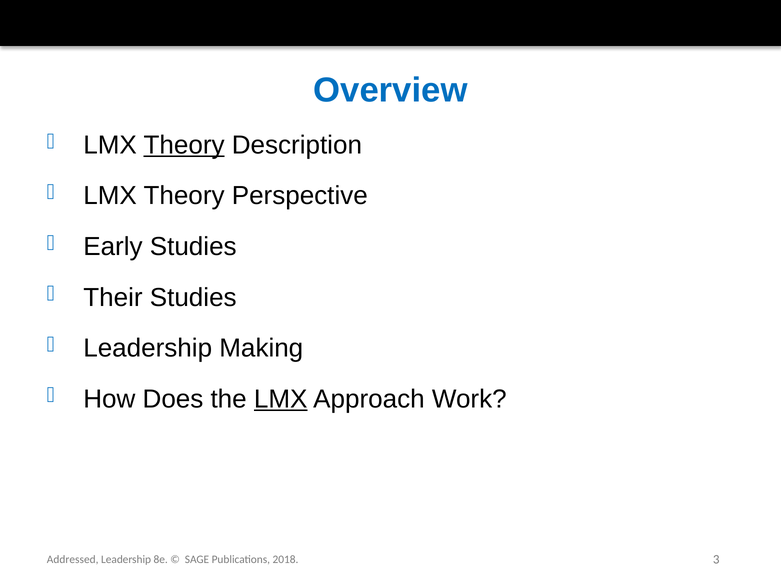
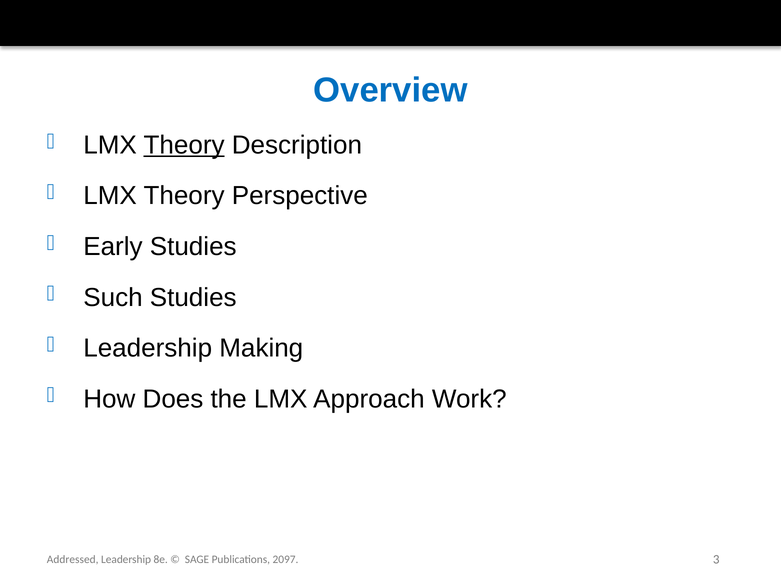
Their: Their -> Such
LMX at (281, 399) underline: present -> none
2018: 2018 -> 2097
